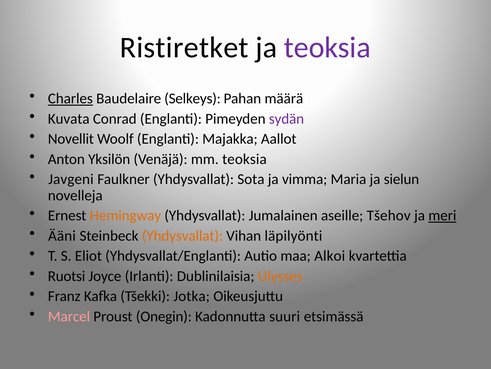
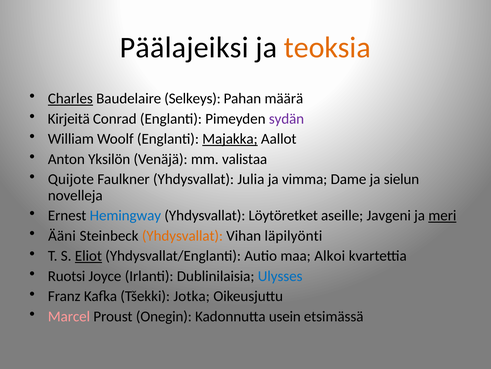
Ristiretket: Ristiretket -> Päälajeiksi
teoksia at (327, 48) colour: purple -> orange
Kuvata: Kuvata -> Kirjeitä
Novellit: Novellit -> William
Majakka underline: none -> present
mm teoksia: teoksia -> valistaa
Javgeni: Javgeni -> Quijote
Sota: Sota -> Julia
Maria: Maria -> Dame
Hemingway colour: orange -> blue
Jumalainen: Jumalainen -> Löytöretket
Tšehov: Tšehov -> Javgeni
Eliot underline: none -> present
Ulysses colour: orange -> blue
suuri: suuri -> usein
